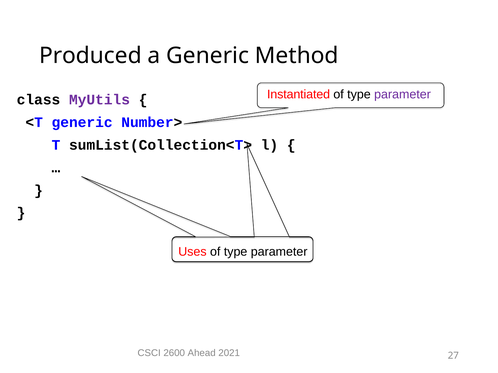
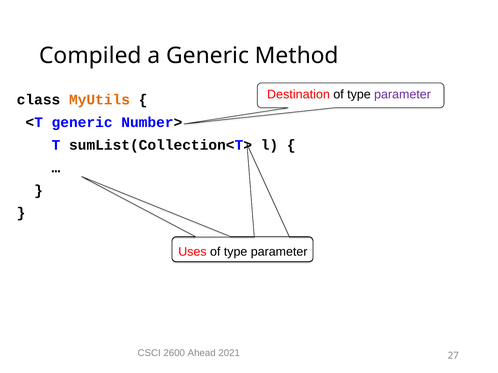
Produced: Produced -> Compiled
Instantiated: Instantiated -> Destination
MyUtils colour: purple -> orange
